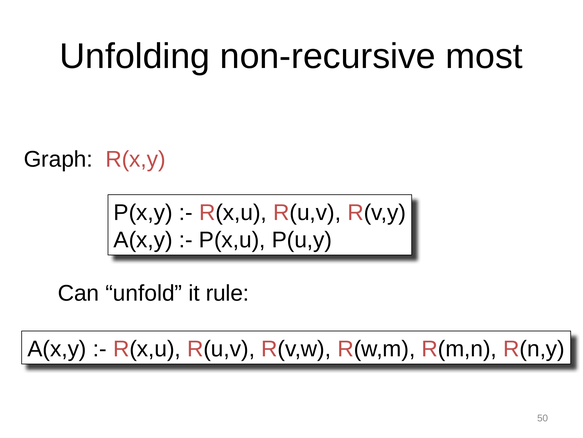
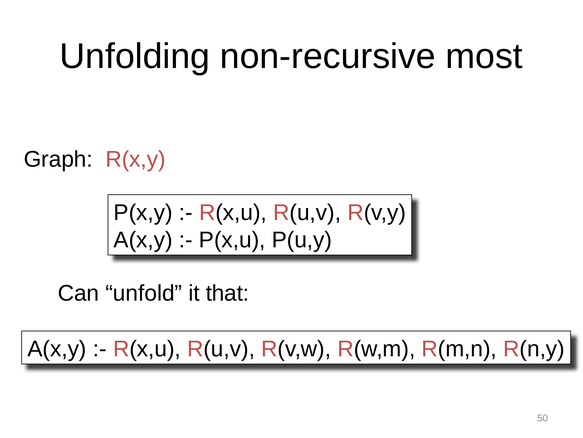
rule: rule -> that
